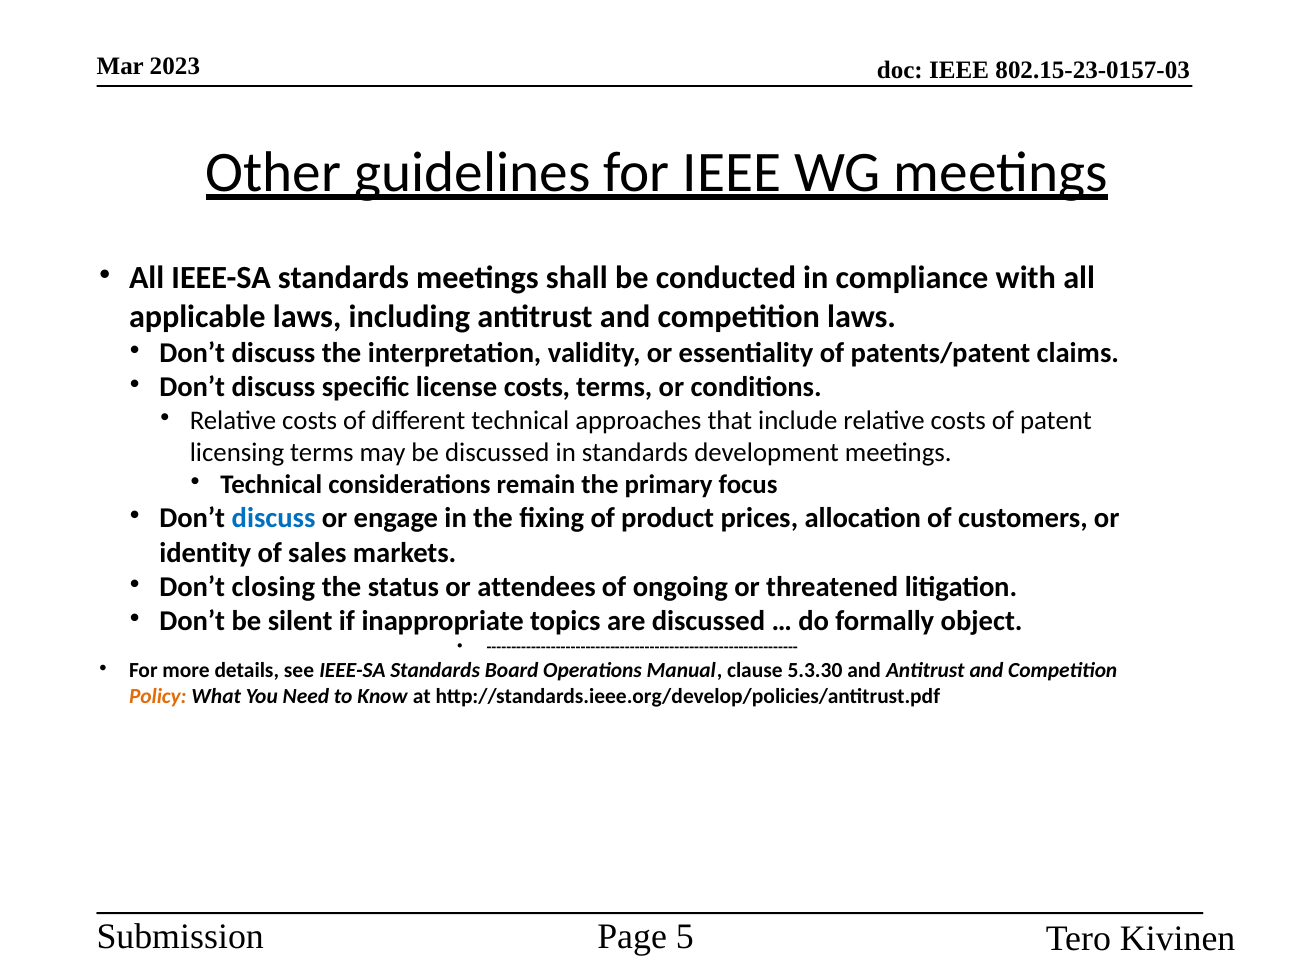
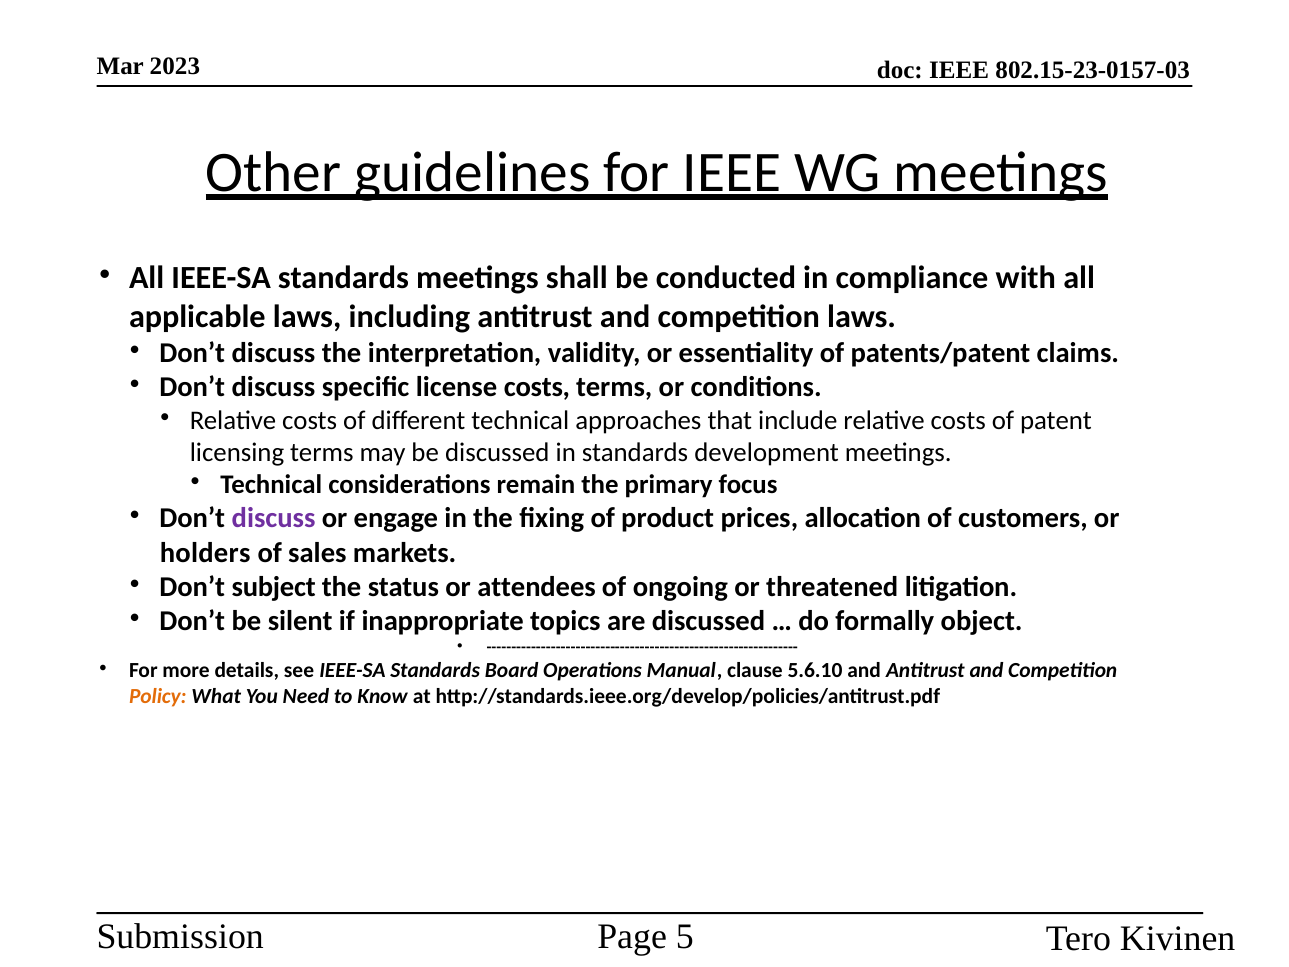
discuss at (274, 518) colour: blue -> purple
identity: identity -> holders
closing: closing -> subject
5.3.30: 5.3.30 -> 5.6.10
